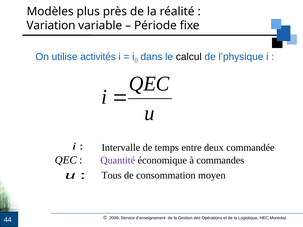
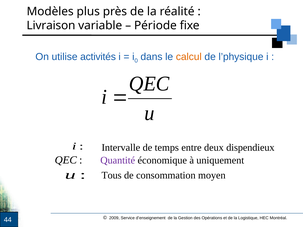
Variation: Variation -> Livraison
calcul colour: black -> orange
commandée: commandée -> dispendieux
commandes: commandes -> uniquement
